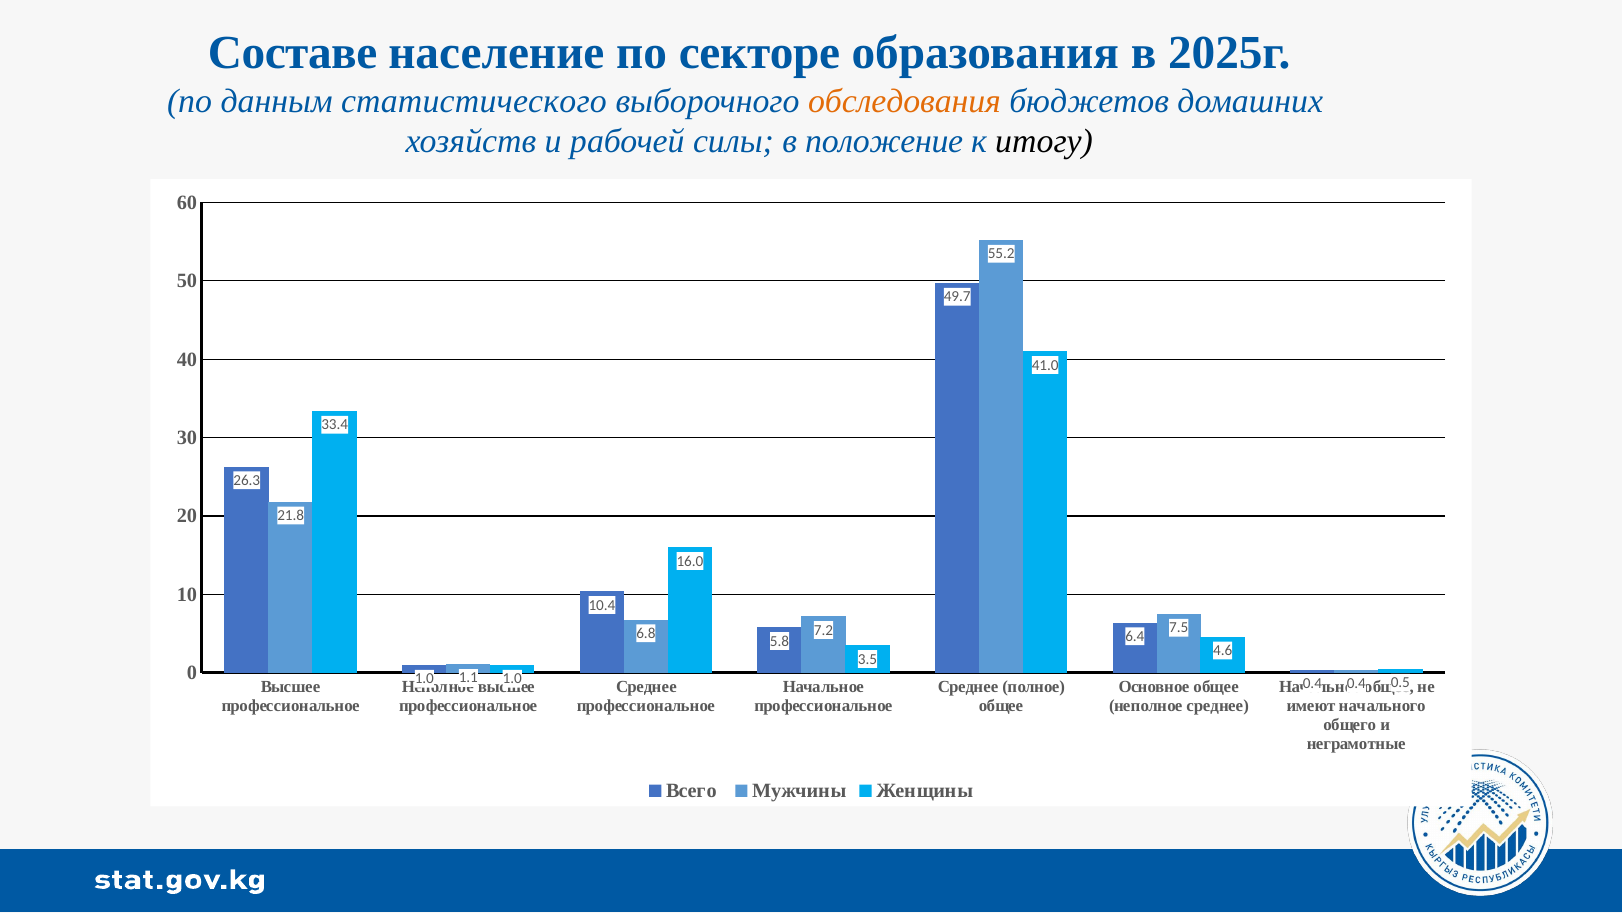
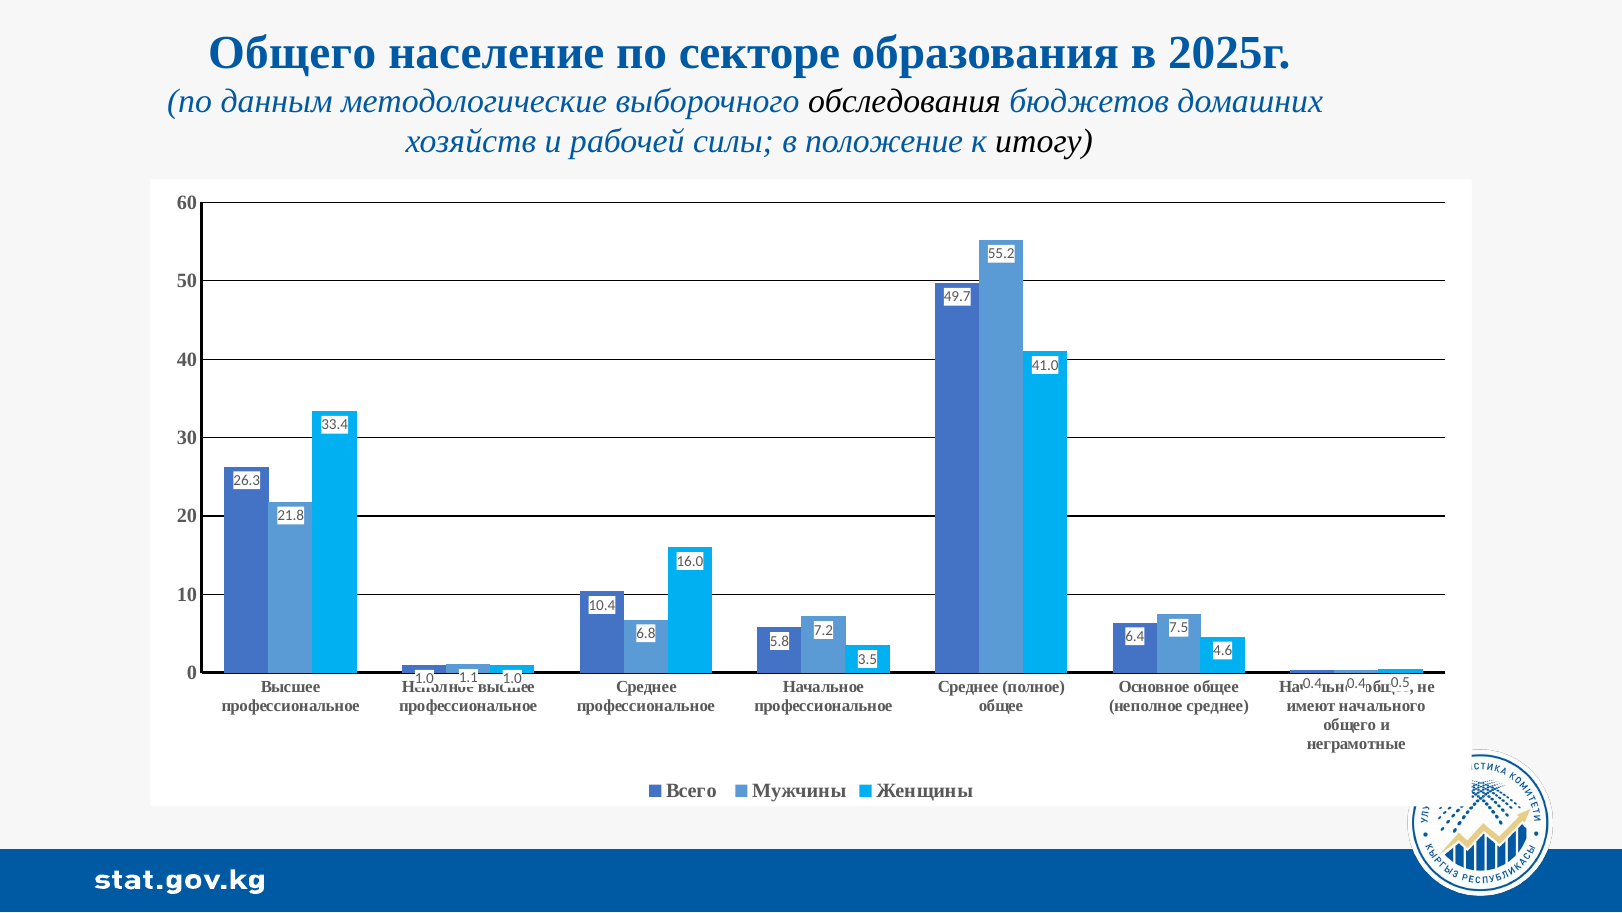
Составе at (293, 53): Составе -> Общего
статистического: статистического -> методологические
обследования colour: orange -> black
